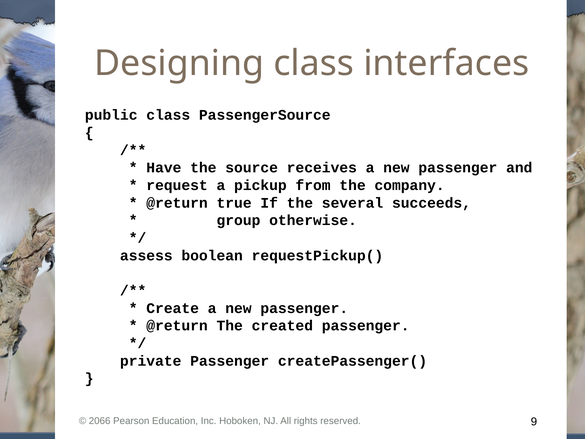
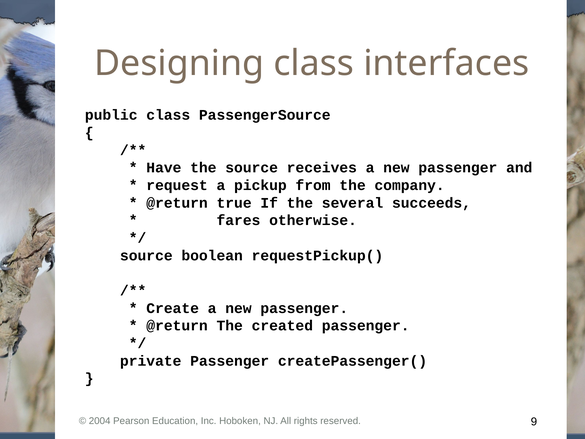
group: group -> fares
assess at (146, 255): assess -> source
2066: 2066 -> 2004
